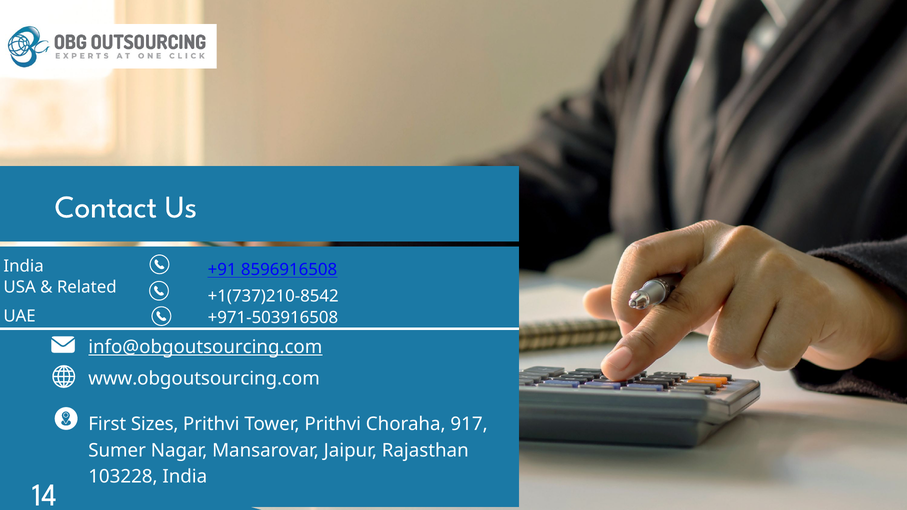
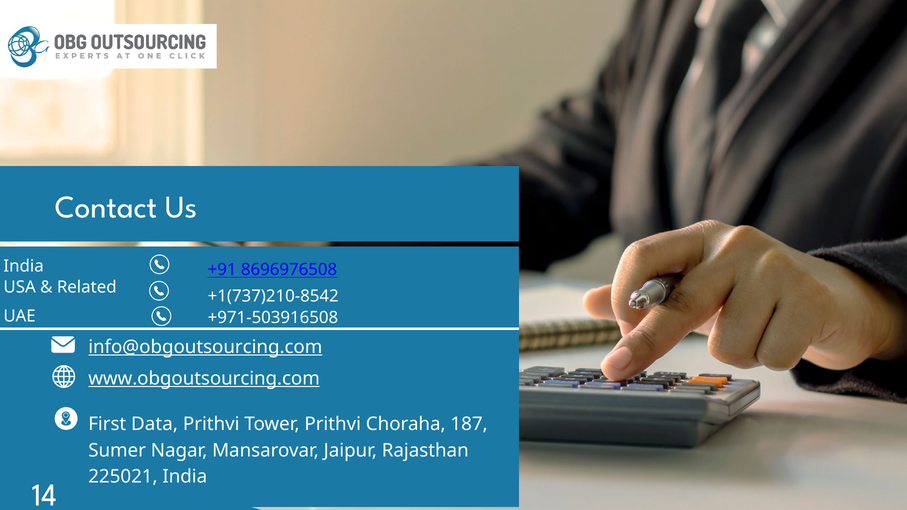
8596916508: 8596916508 -> 8696976508
www.obgoutsourcing.com underline: none -> present
Sizes: Sizes -> Data
917: 917 -> 187
103228: 103228 -> 225021
